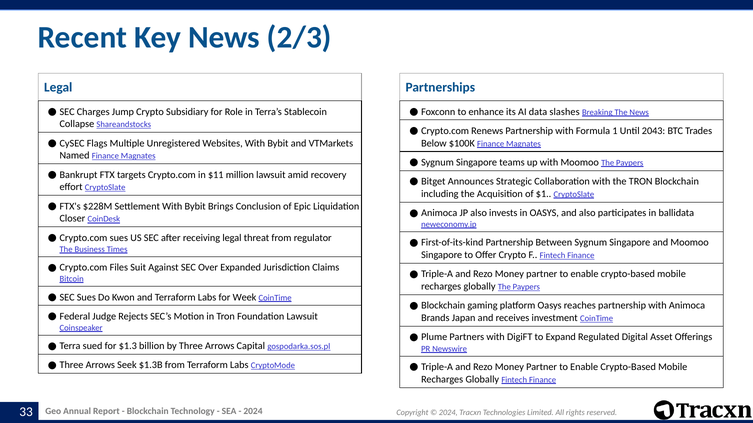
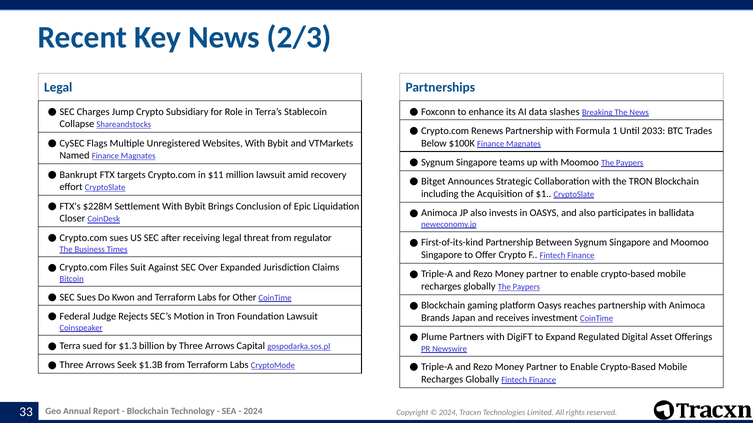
2043: 2043 -> 2033
Week: Week -> Other
